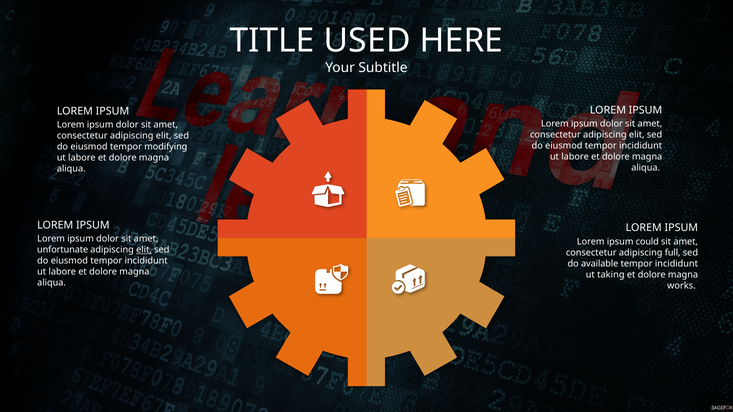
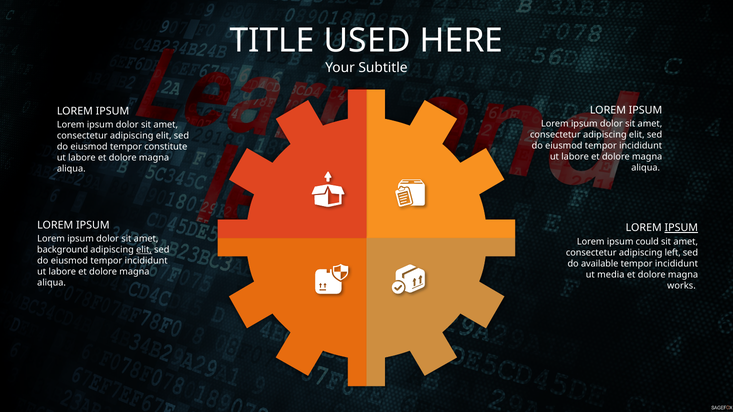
modifying: modifying -> constitute
IPSUM at (681, 228) underline: none -> present
unfortunate: unfortunate -> background
full: full -> left
taking: taking -> media
